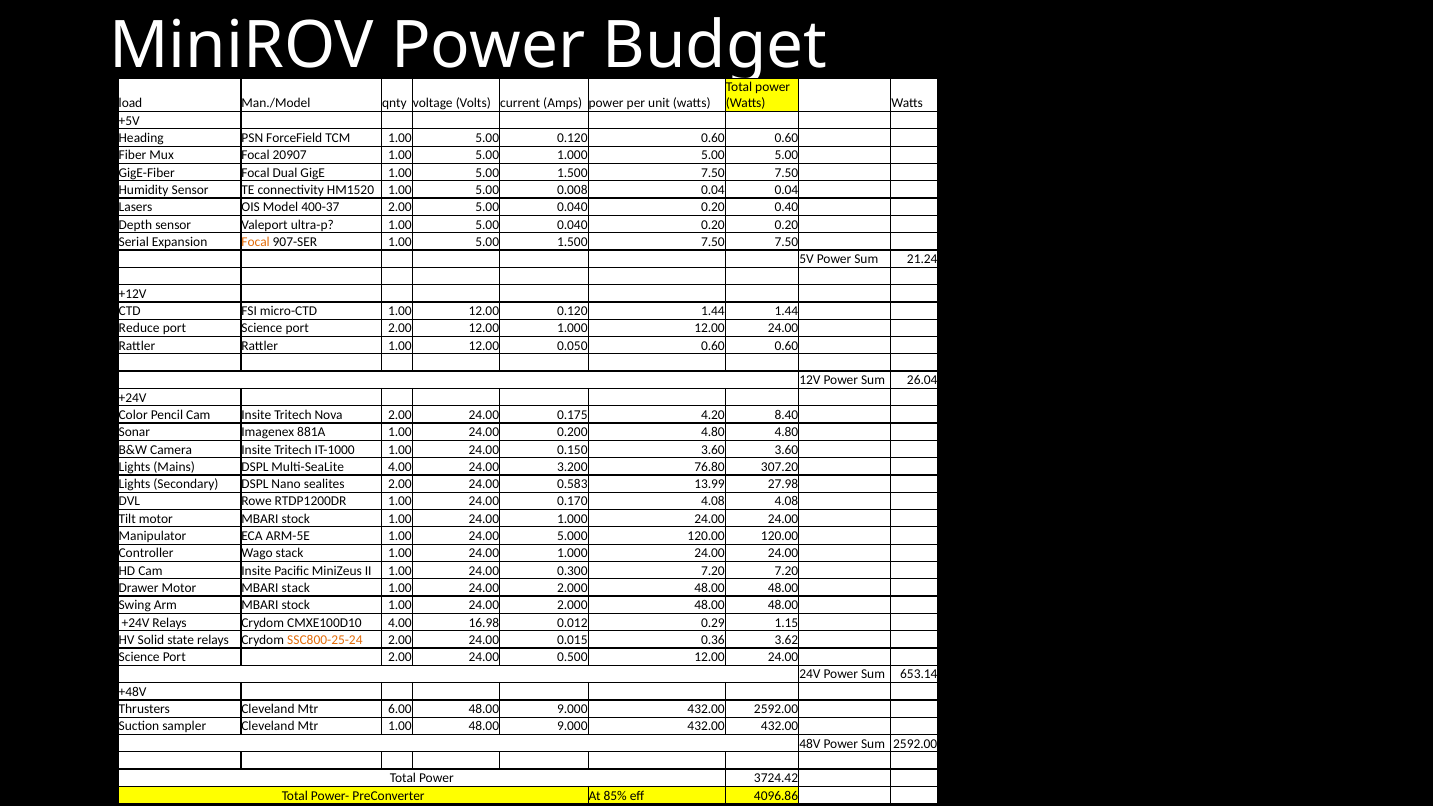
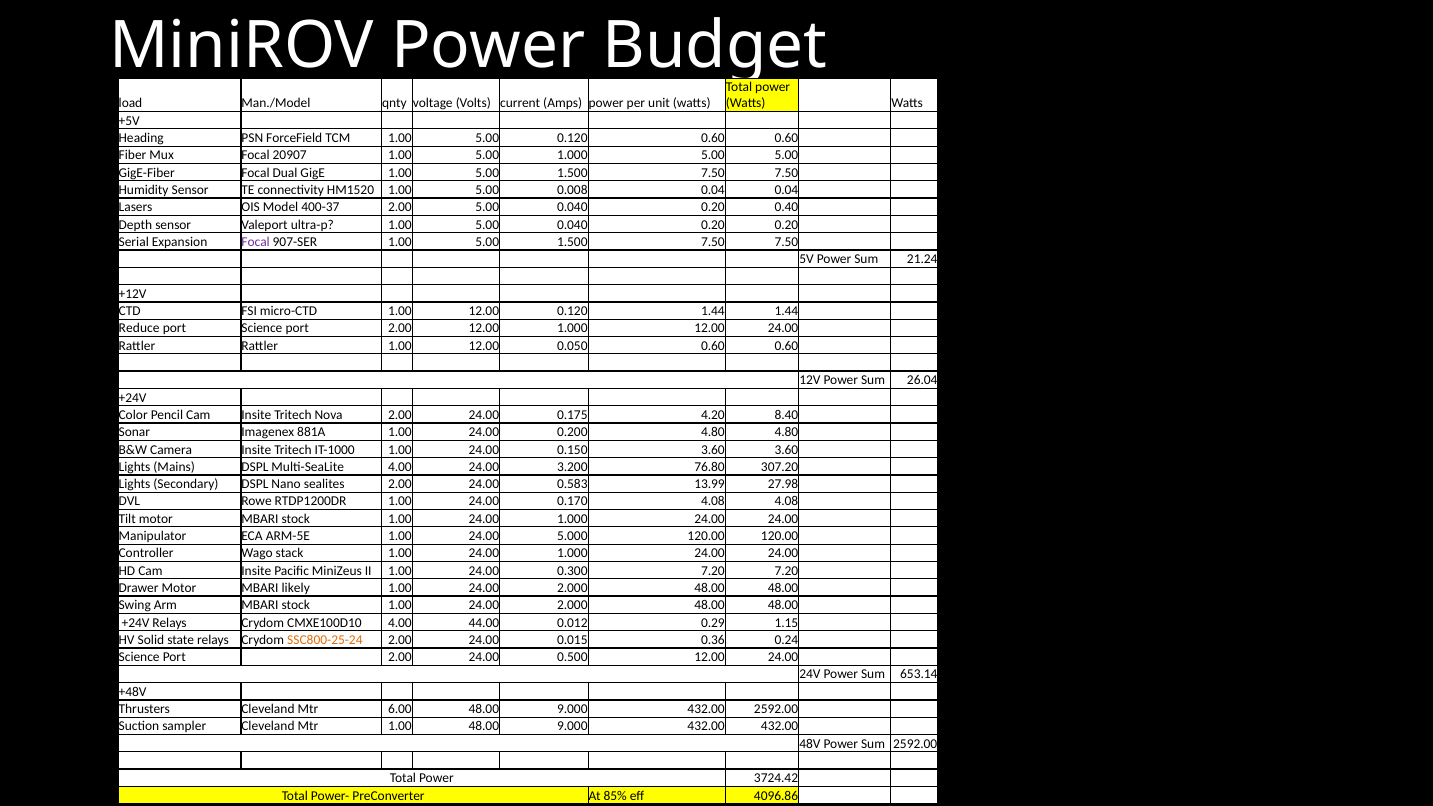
Focal at (256, 242) colour: orange -> purple
MBARI stack: stack -> likely
16.98: 16.98 -> 44.00
3.62: 3.62 -> 0.24
